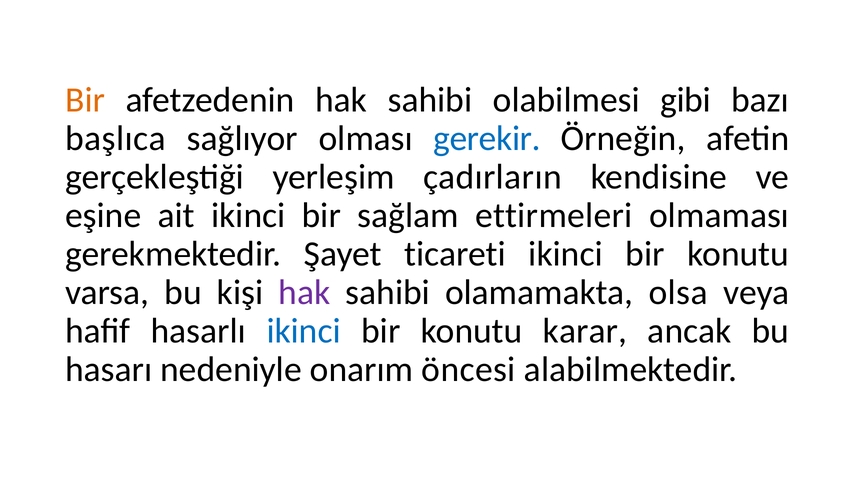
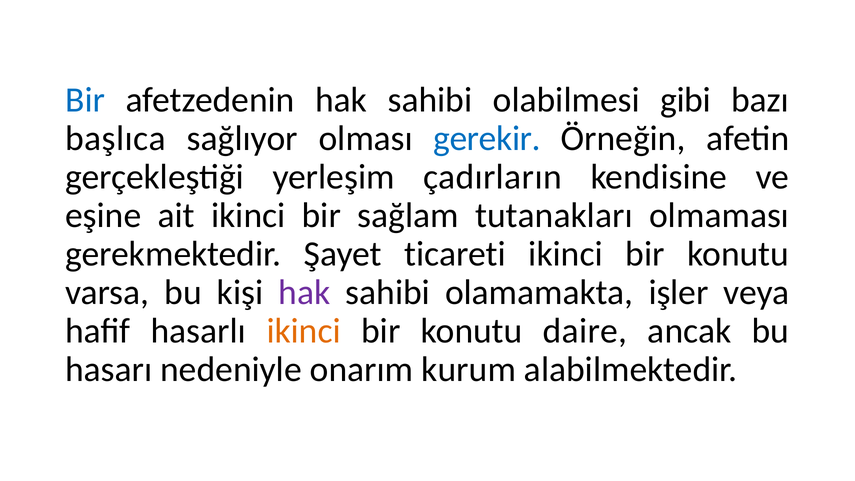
Bir at (85, 100) colour: orange -> blue
ettirmeleri: ettirmeleri -> tutanakları
olsa: olsa -> işler
ikinci at (304, 331) colour: blue -> orange
karar: karar -> daire
öncesi: öncesi -> kurum
